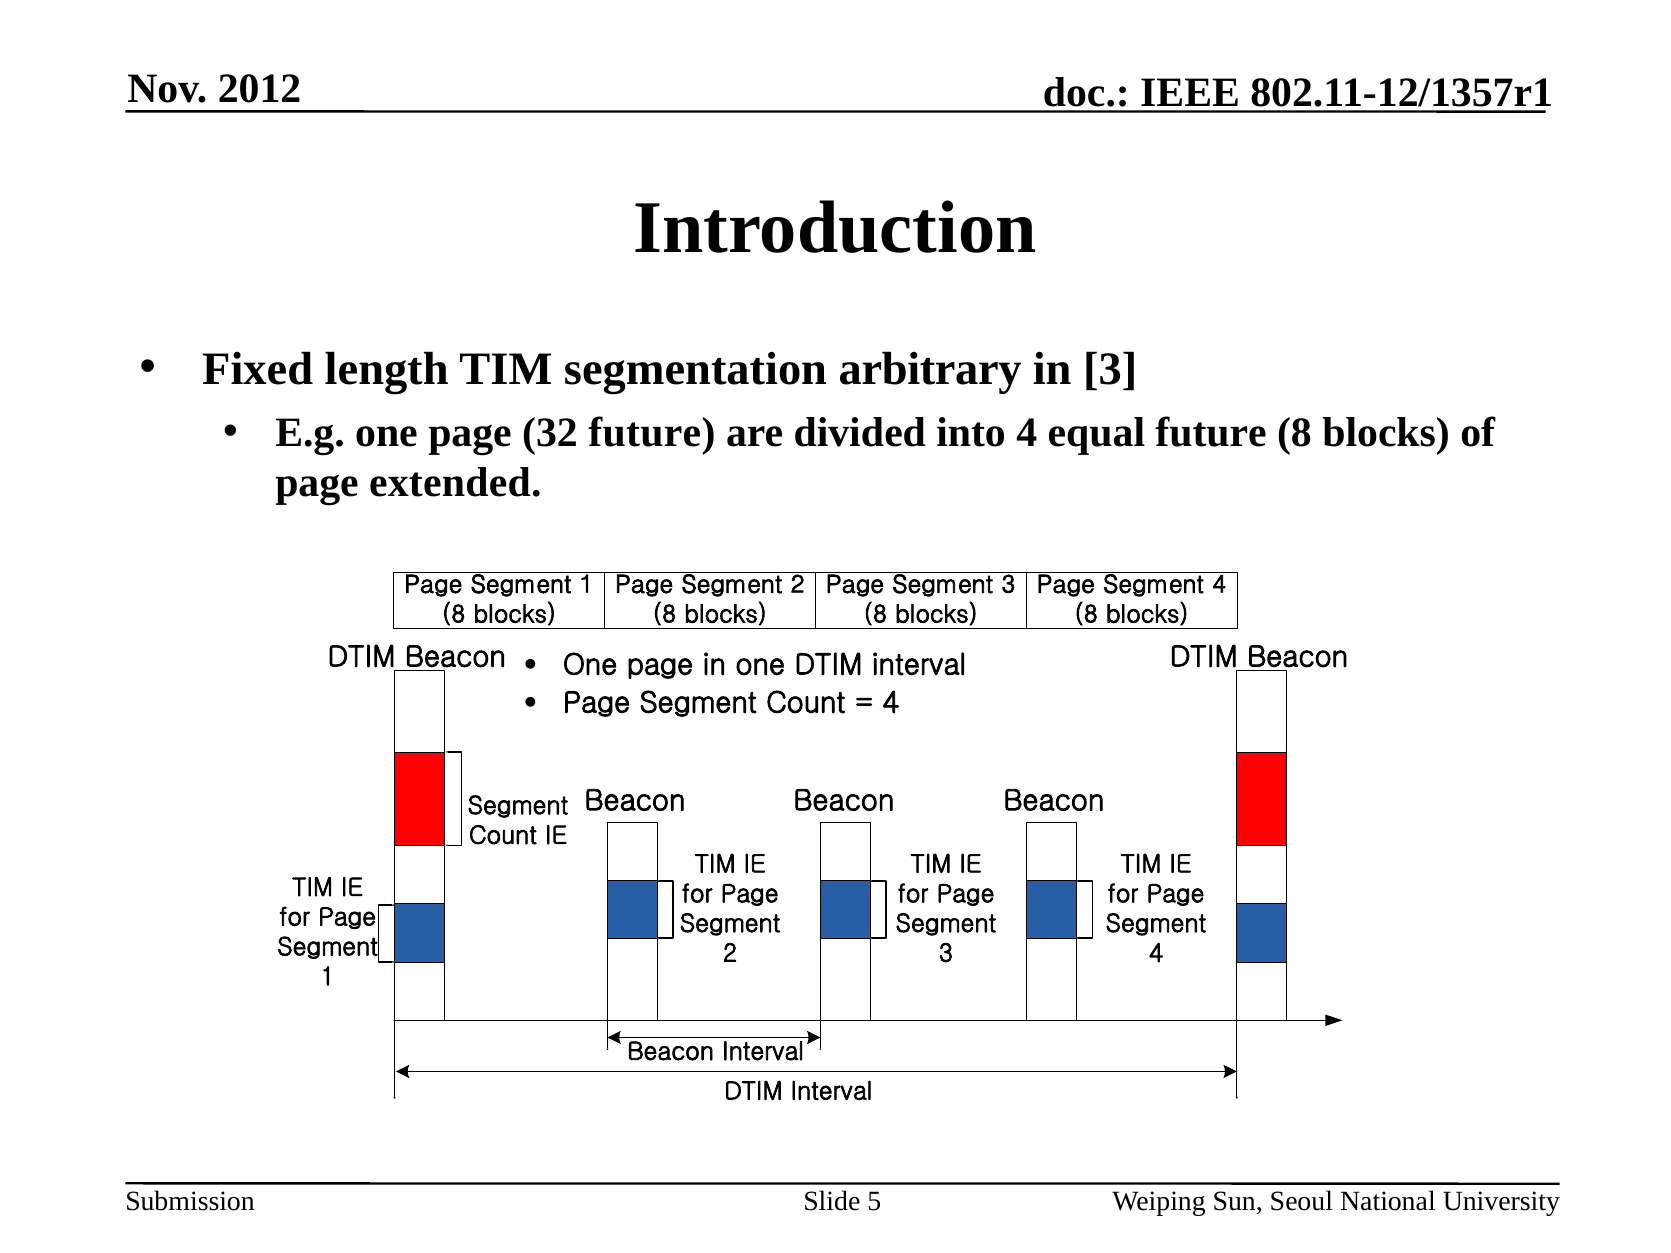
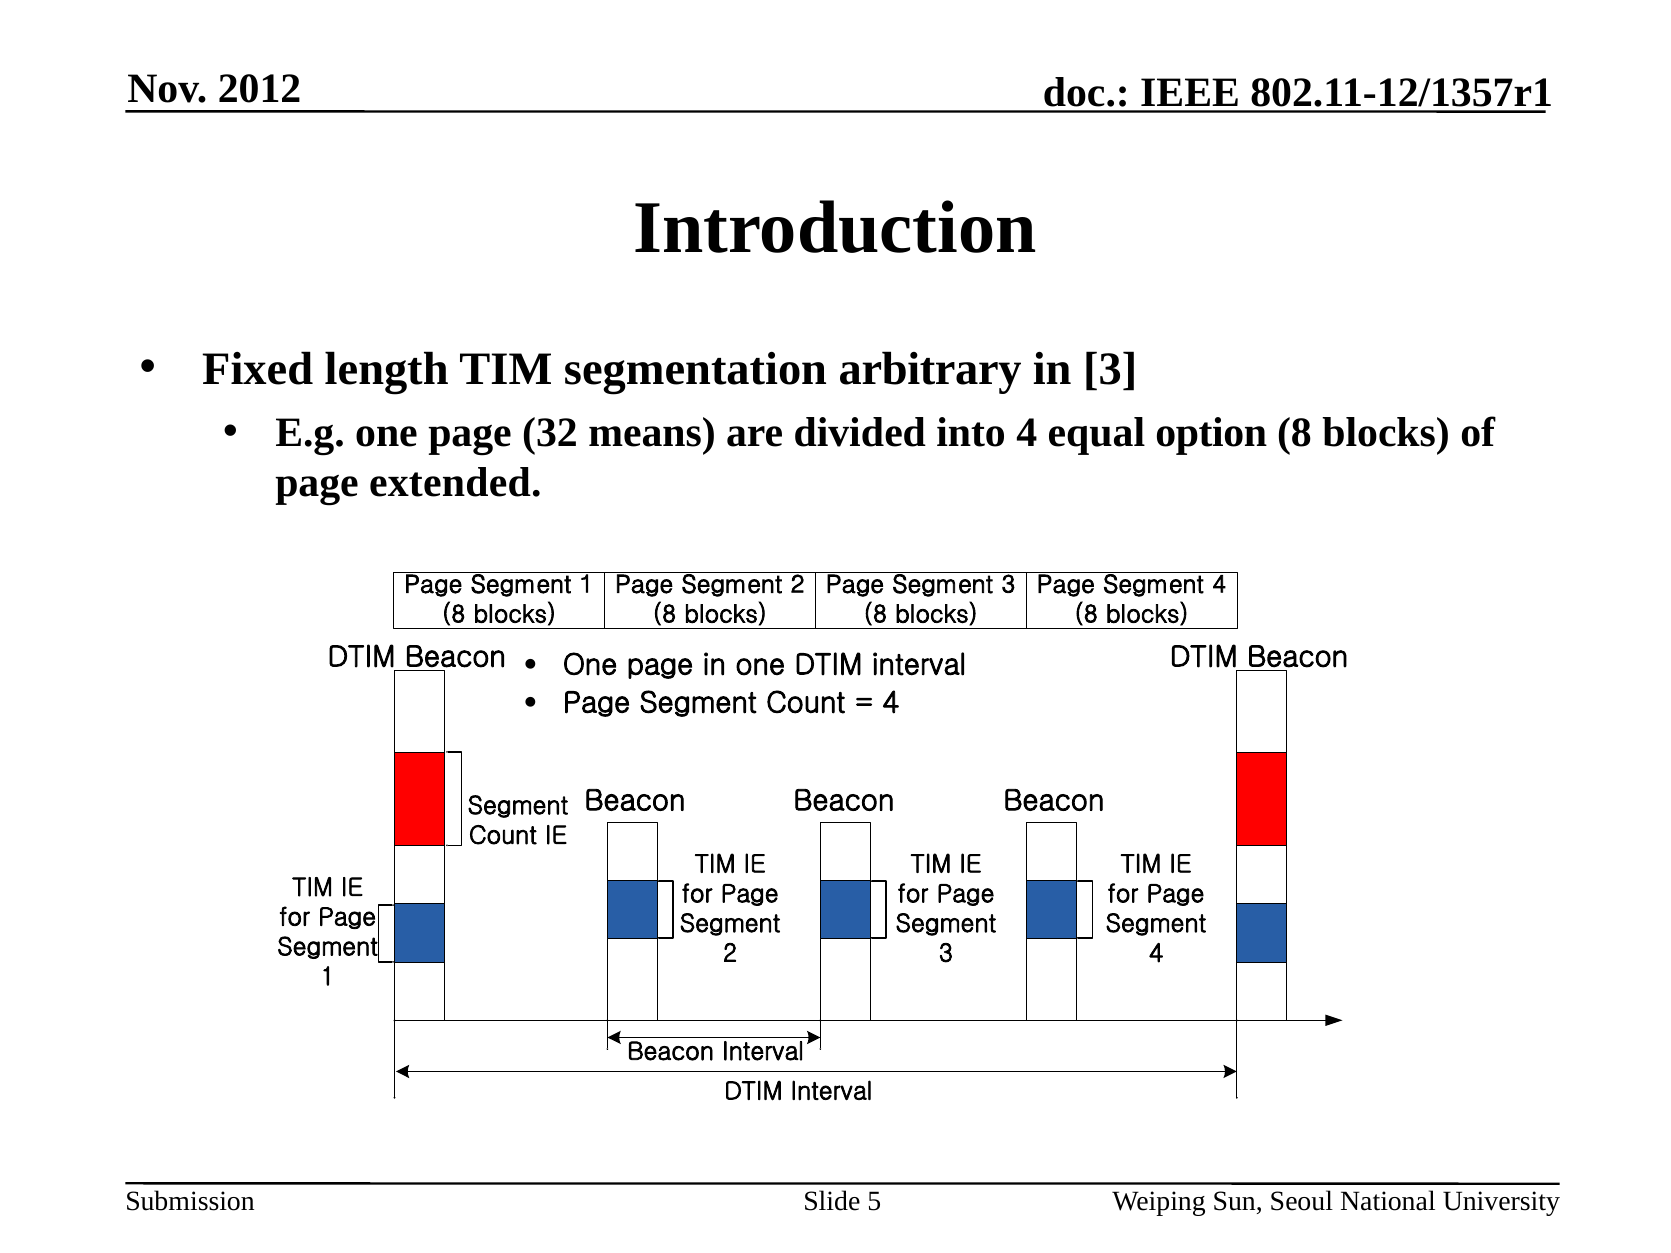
32 future: future -> means
equal future: future -> option
